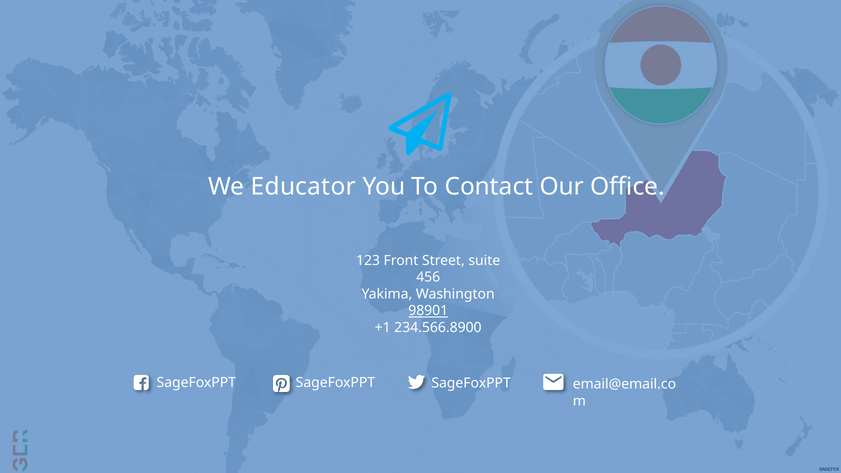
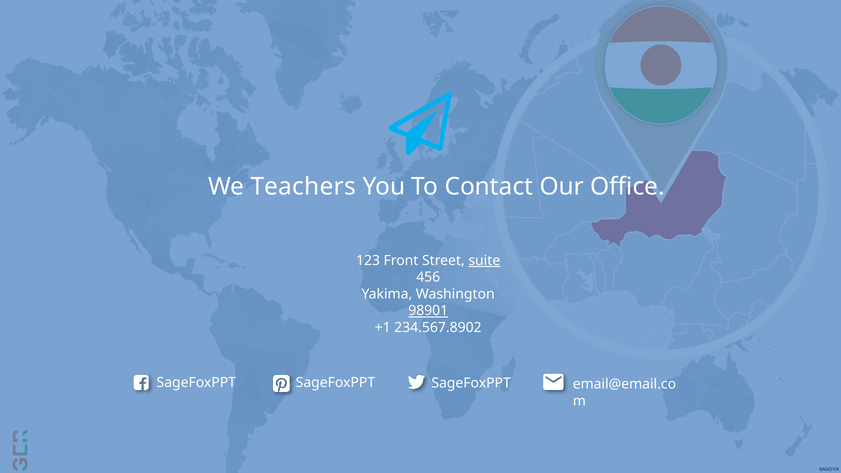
Educator: Educator -> Teachers
suite underline: none -> present
234.566.8900: 234.566.8900 -> 234.567.8902
